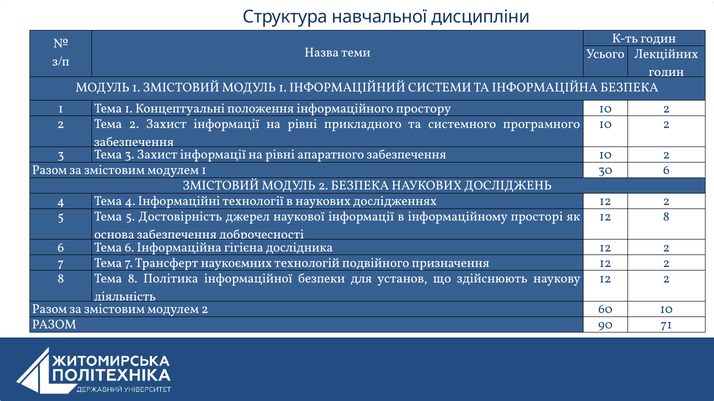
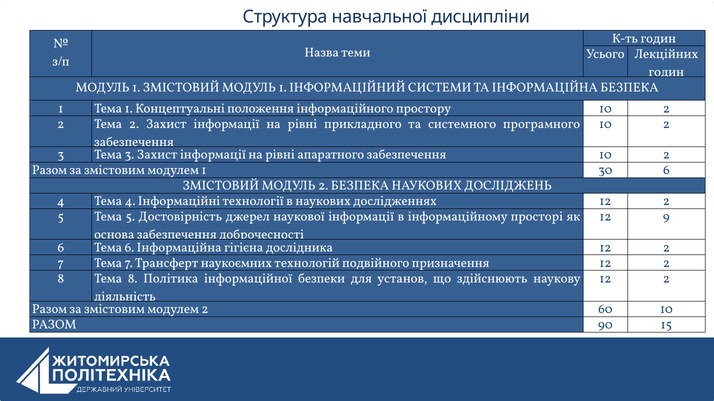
12 8: 8 -> 9
71: 71 -> 15
